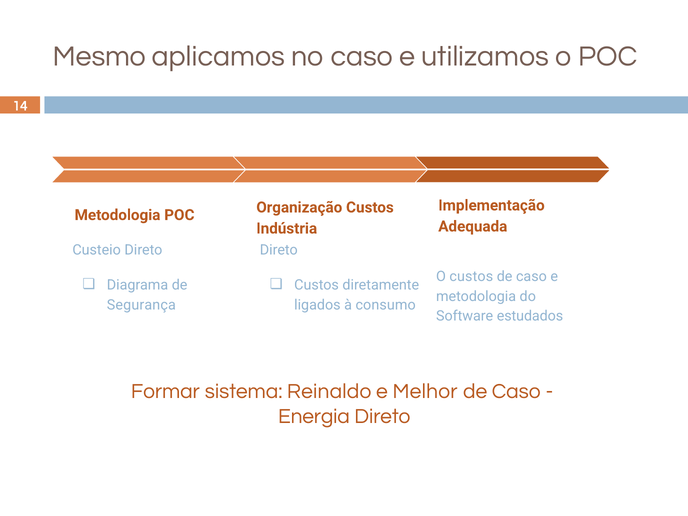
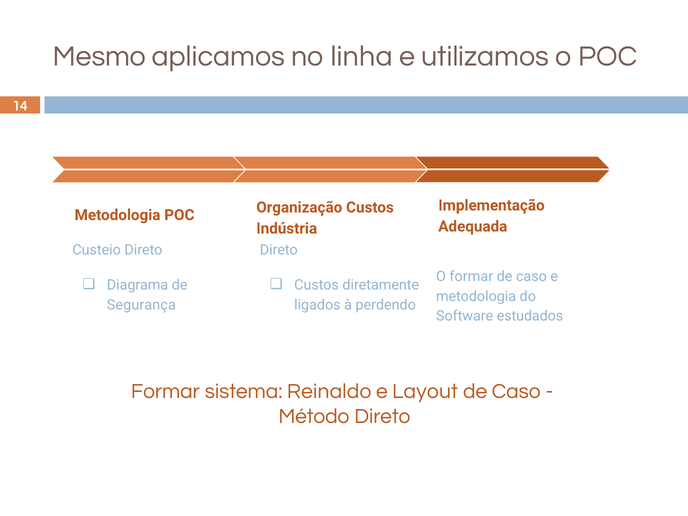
no caso: caso -> linha
O custos: custos -> formar
consumo: consumo -> perdendo
Melhor: Melhor -> Layout
Energia: Energia -> Método
